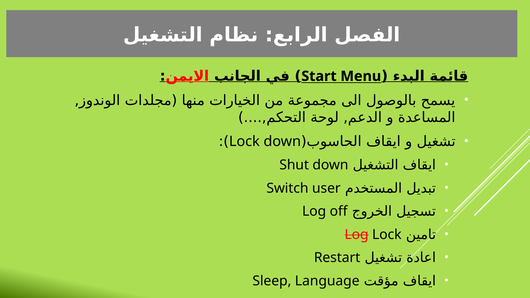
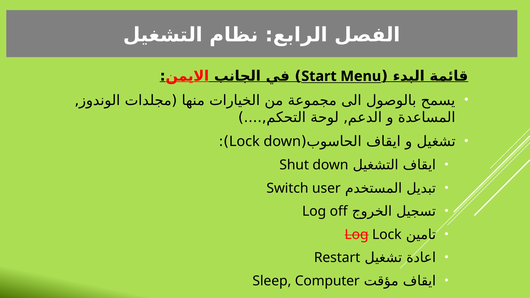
Language: Language -> Computer
